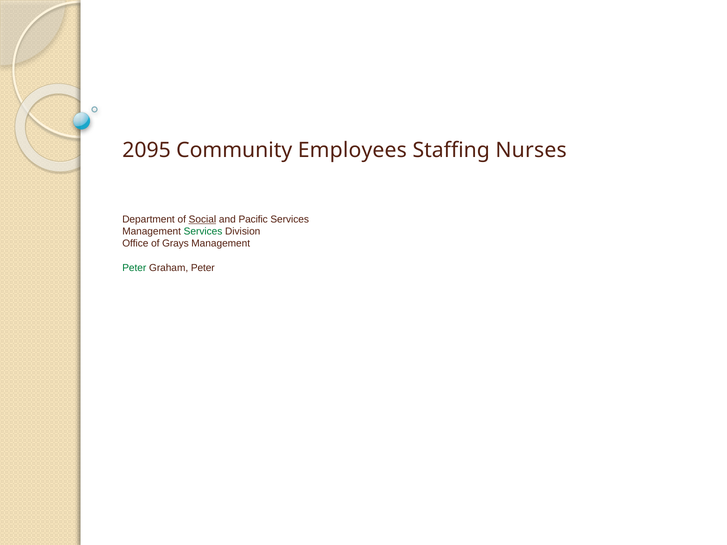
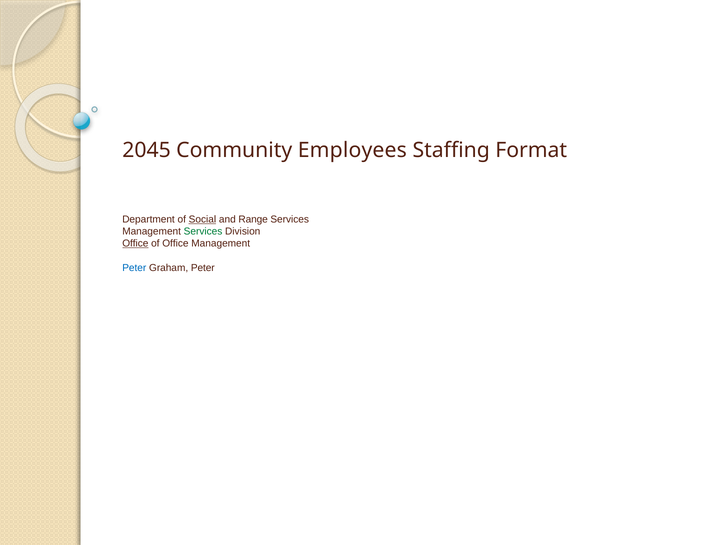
2095: 2095 -> 2045
Nurses: Nurses -> Format
Pacific: Pacific -> Range
Office at (135, 244) underline: none -> present
of Grays: Grays -> Office
Peter at (134, 268) colour: green -> blue
